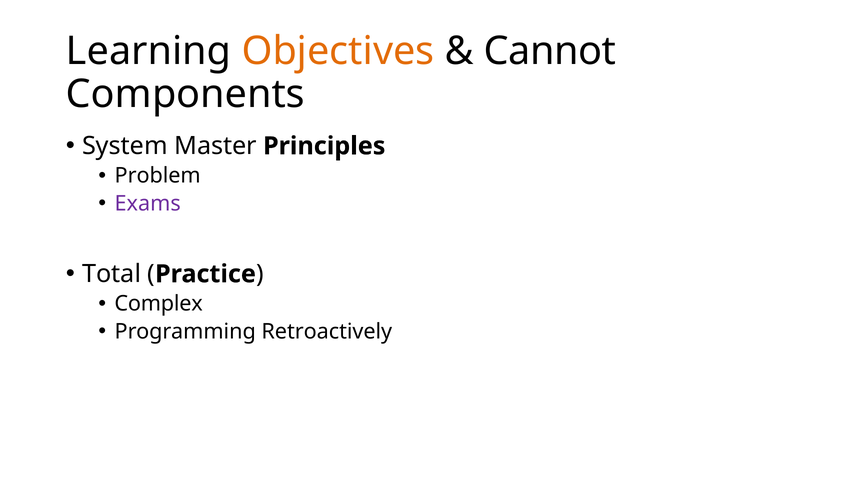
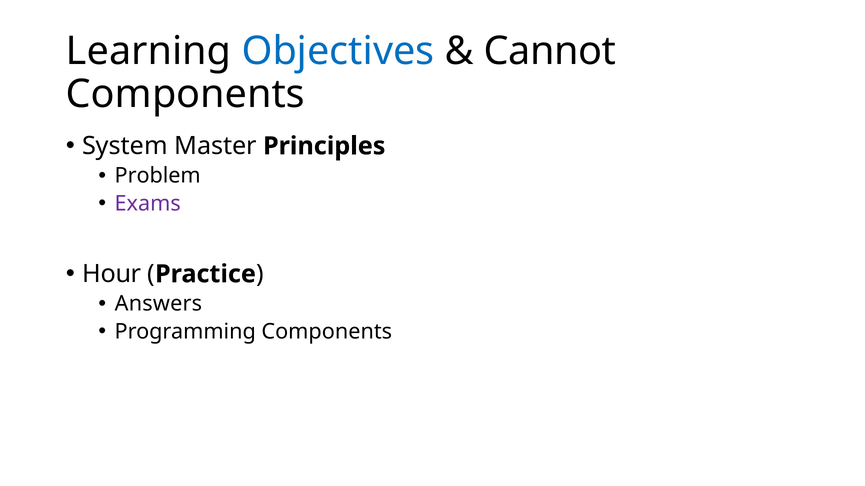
Objectives colour: orange -> blue
Total: Total -> Hour
Complex: Complex -> Answers
Programming Retroactively: Retroactively -> Components
